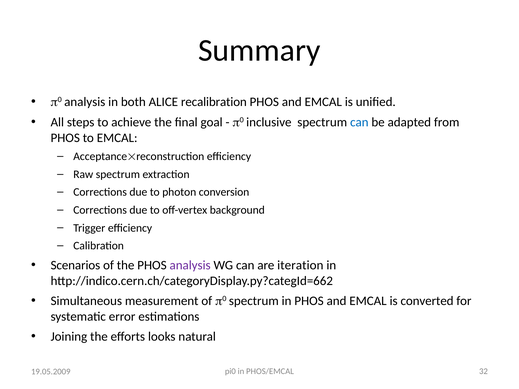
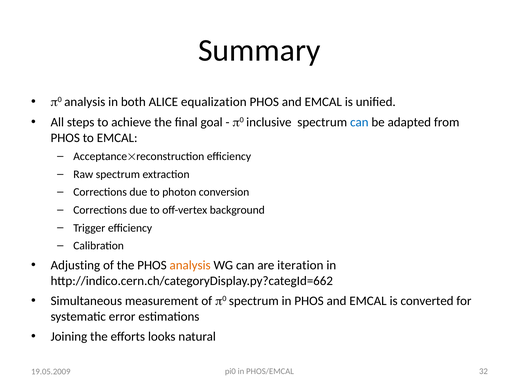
recalibration: recalibration -> equalization
Scenarios: Scenarios -> Adjusting
analysis at (190, 265) colour: purple -> orange
